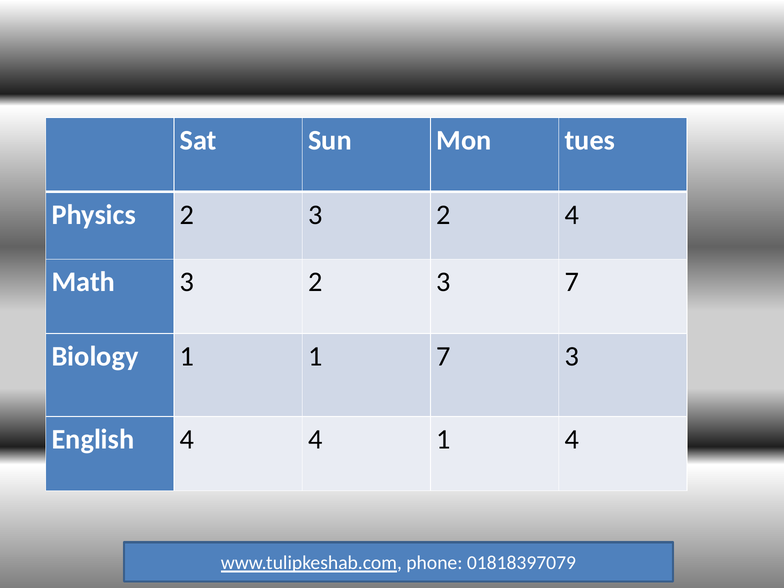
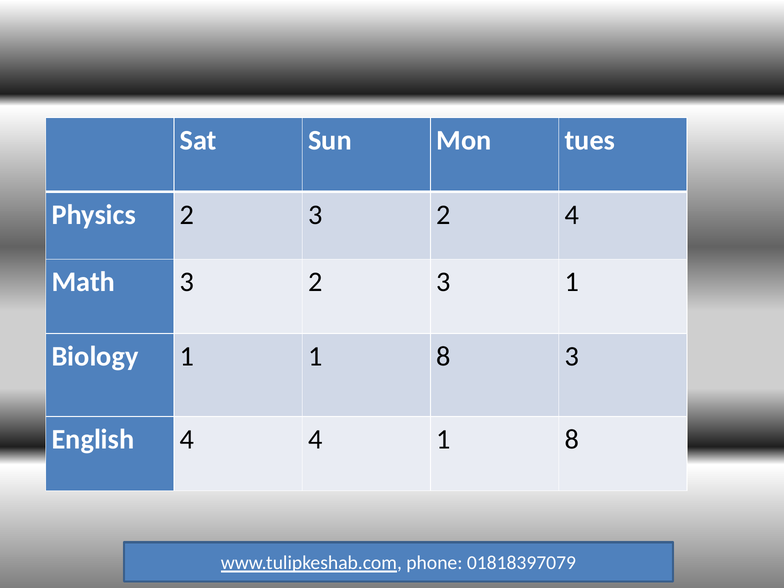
3 7: 7 -> 1
1 1 7: 7 -> 8
4 1 4: 4 -> 8
